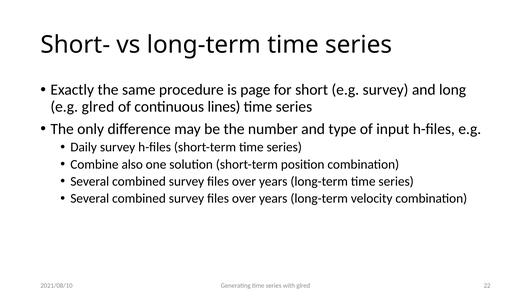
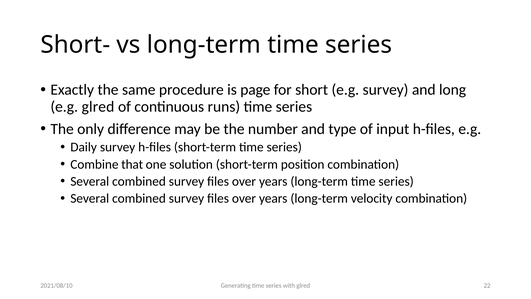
lines: lines -> runs
also: also -> that
